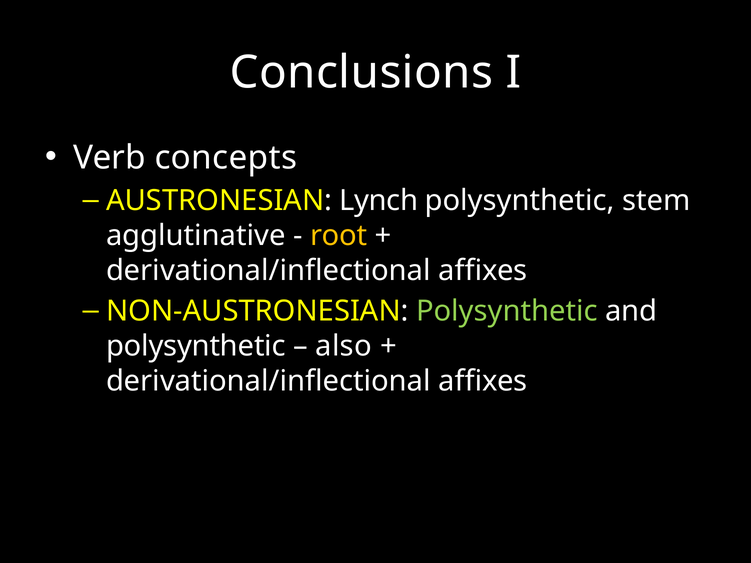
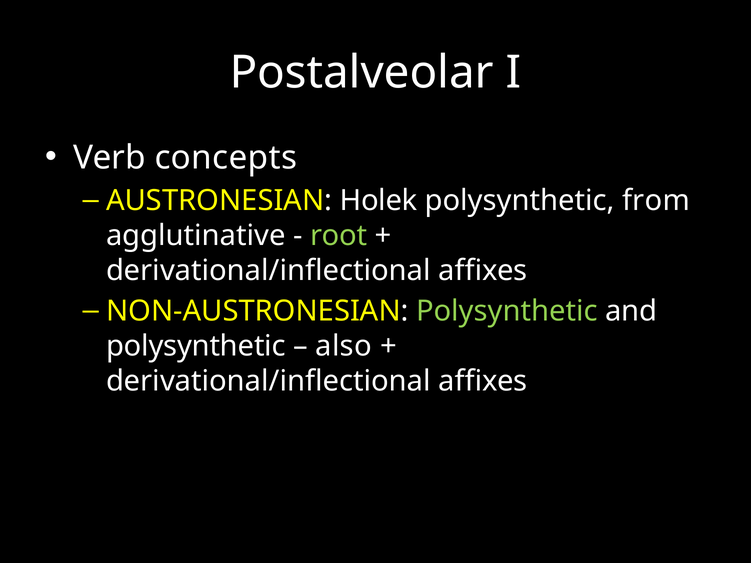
Conclusions: Conclusions -> Postalveolar
Lynch: Lynch -> Holek
stem: stem -> from
root colour: yellow -> light green
